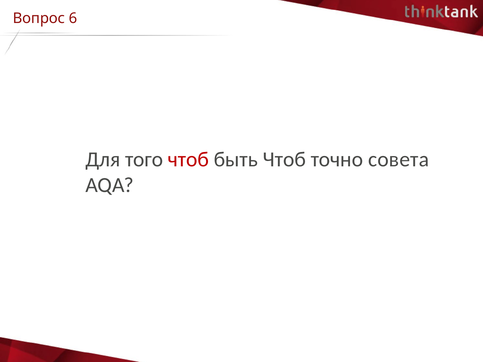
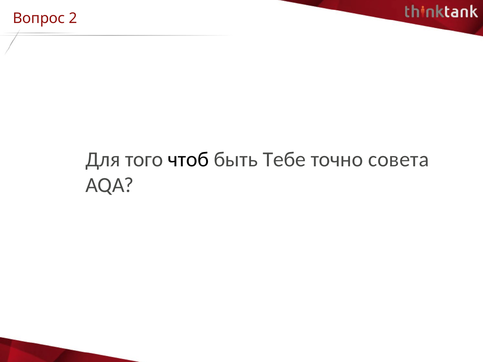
6: 6 -> 2
чтоб at (188, 160) colour: red -> black
быть Чтоб: Чтоб -> Тебе
